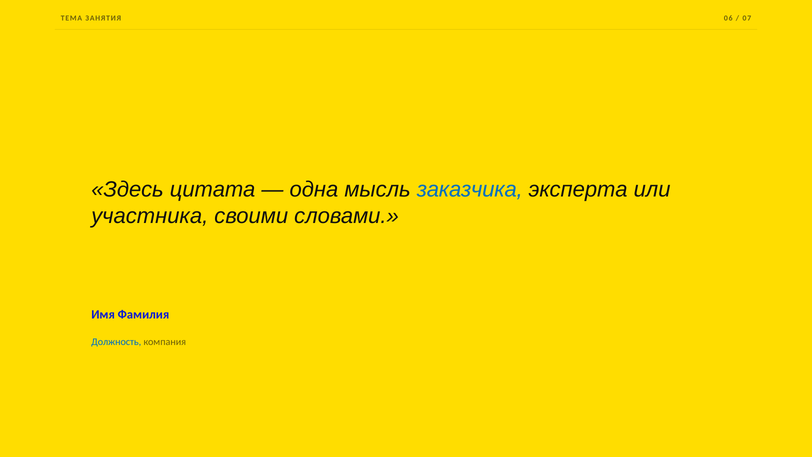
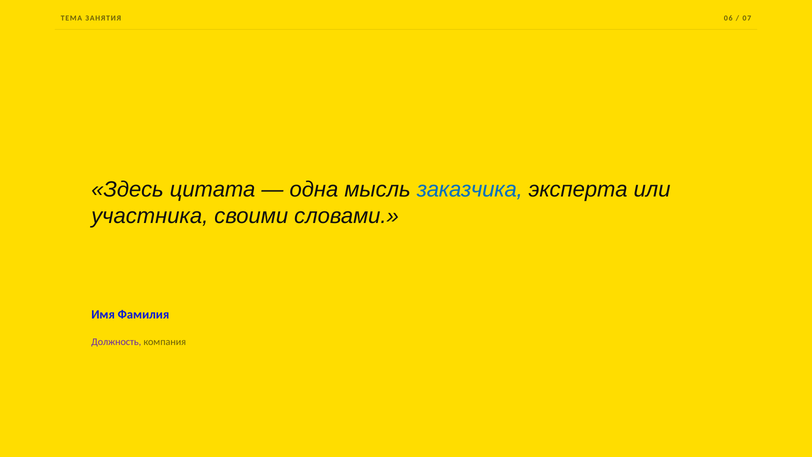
Должность colour: blue -> purple
